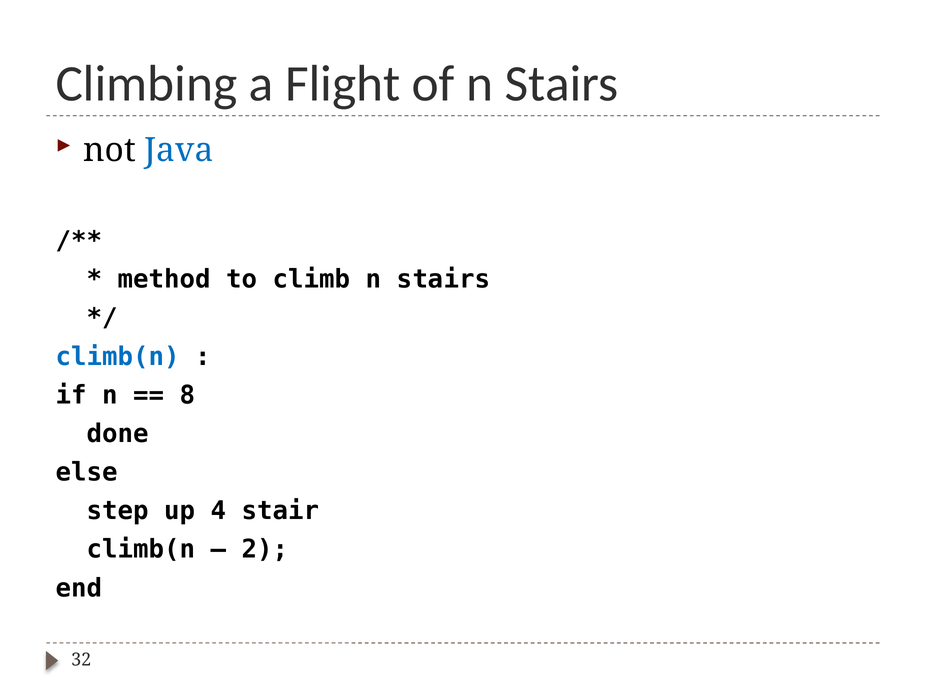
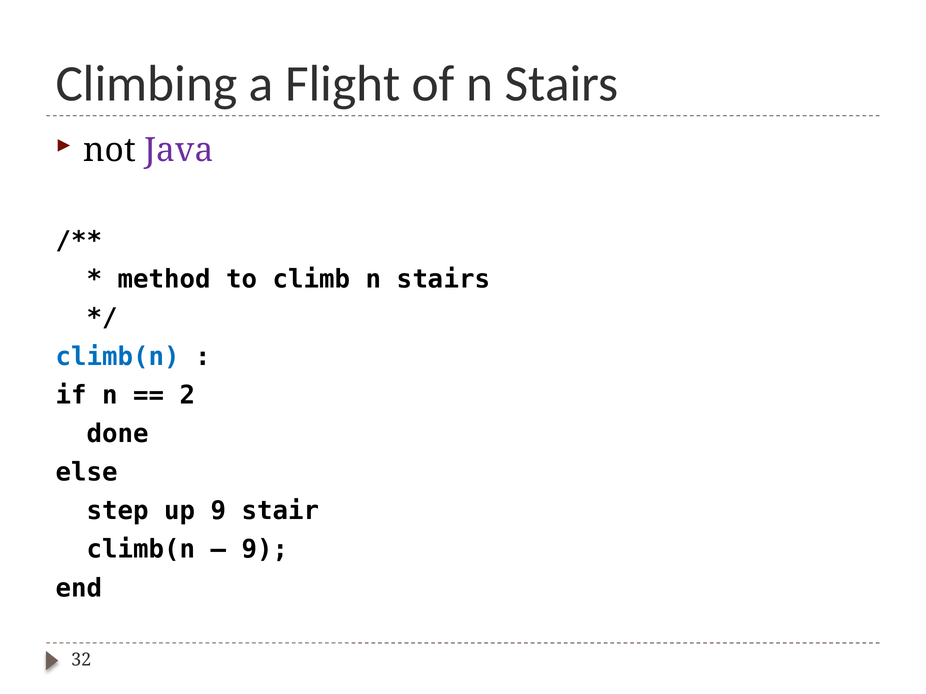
Java colour: blue -> purple
8: 8 -> 2
up 4: 4 -> 9
2 at (265, 550): 2 -> 9
